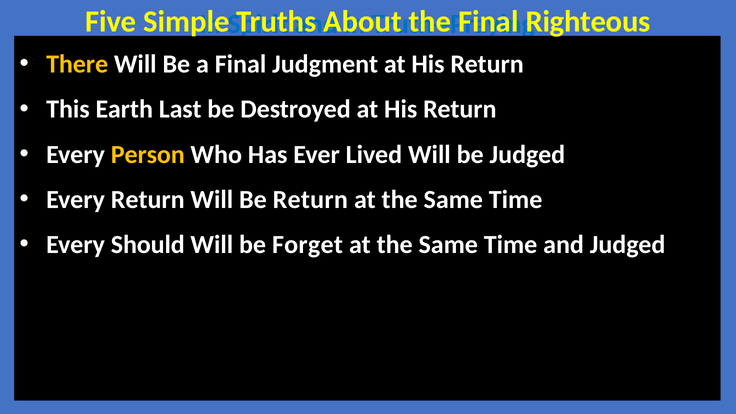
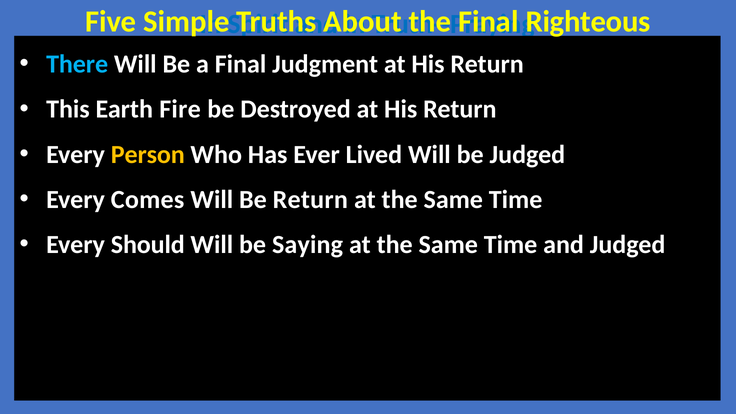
There colour: yellow -> light blue
Last: Last -> Fire
Every Return: Return -> Comes
Forget: Forget -> Saying
